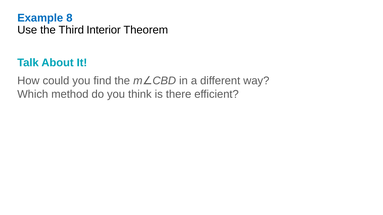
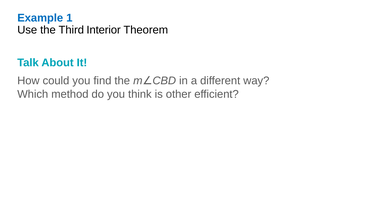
8: 8 -> 1
there: there -> other
